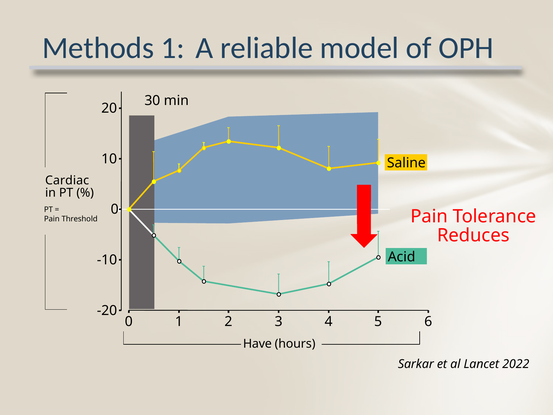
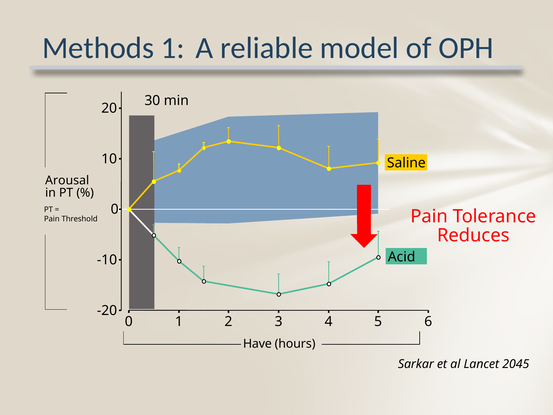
Cardiac: Cardiac -> Arousal
2022: 2022 -> 2045
